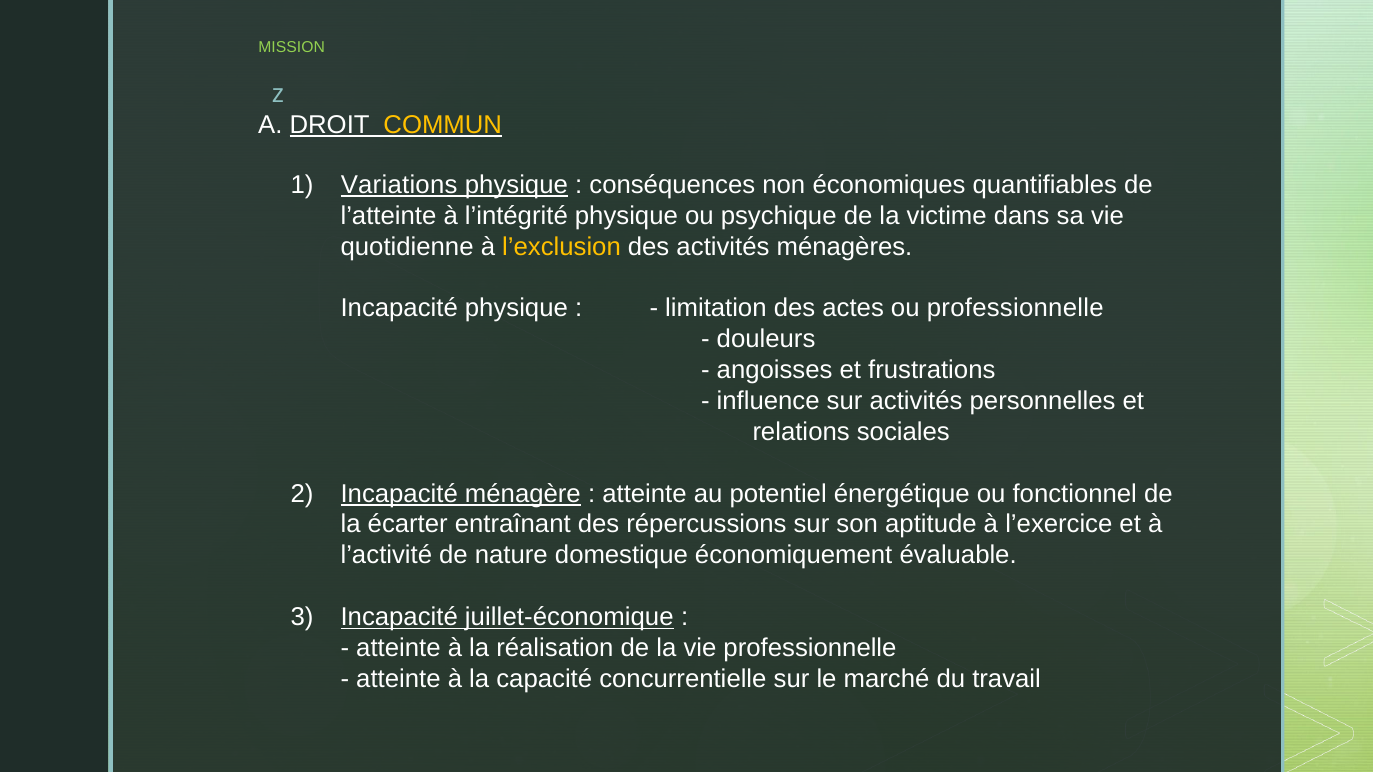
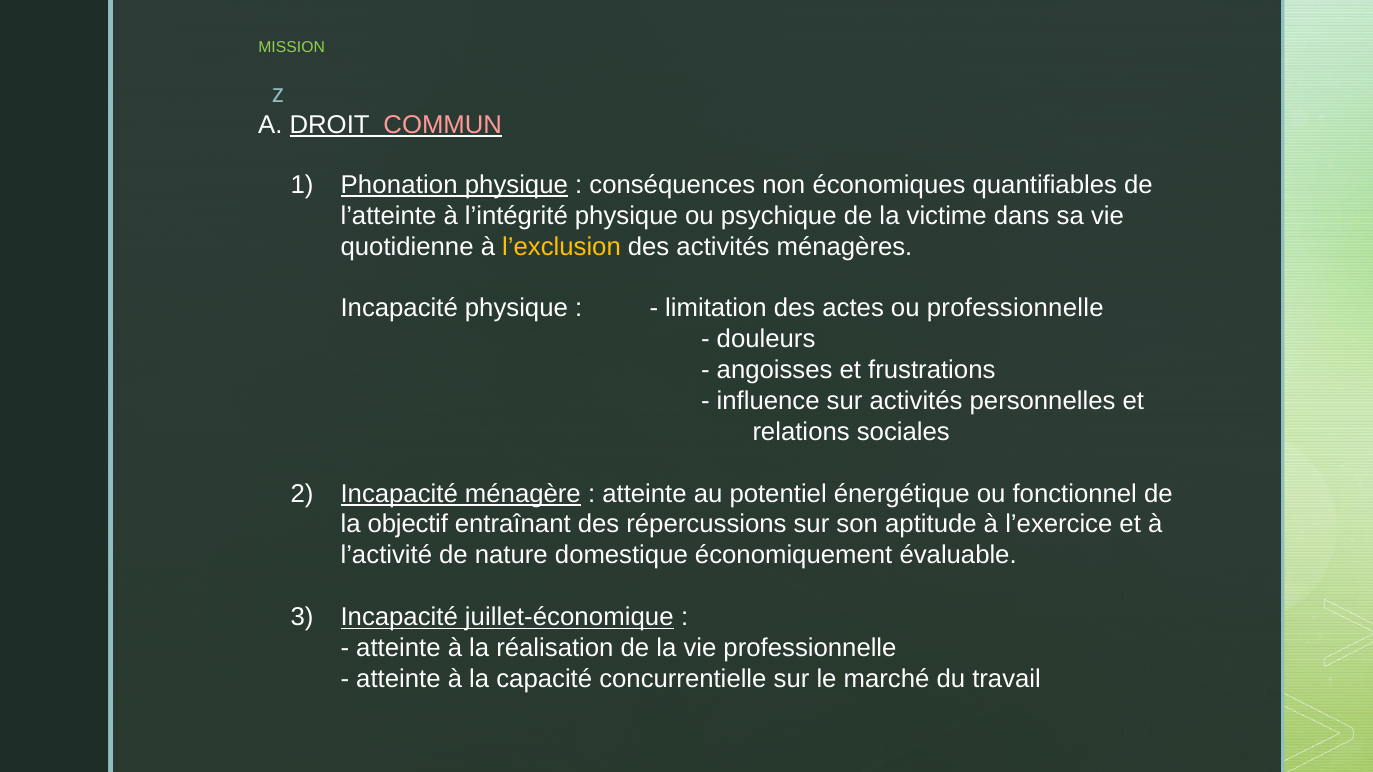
COMMUN colour: yellow -> pink
Variations: Variations -> Phonation
écarter: écarter -> objectif
